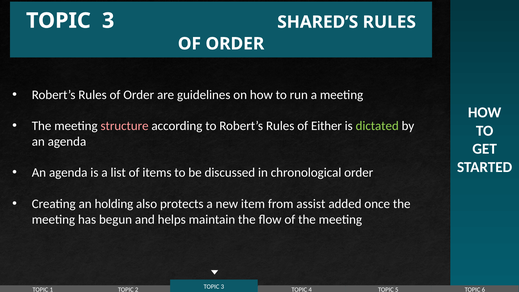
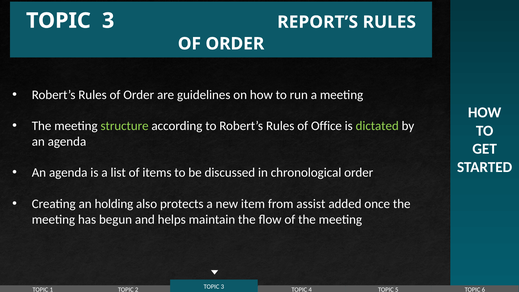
SHARED’S: SHARED’S -> REPORT’S
structure colour: pink -> light green
Either: Either -> Office
